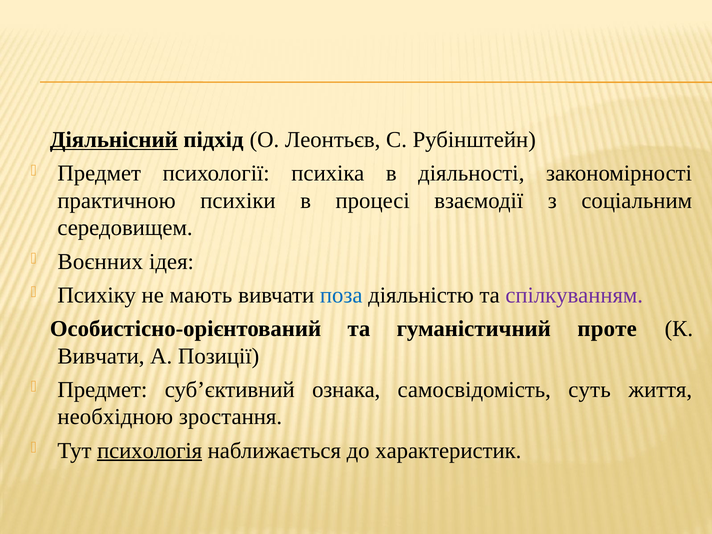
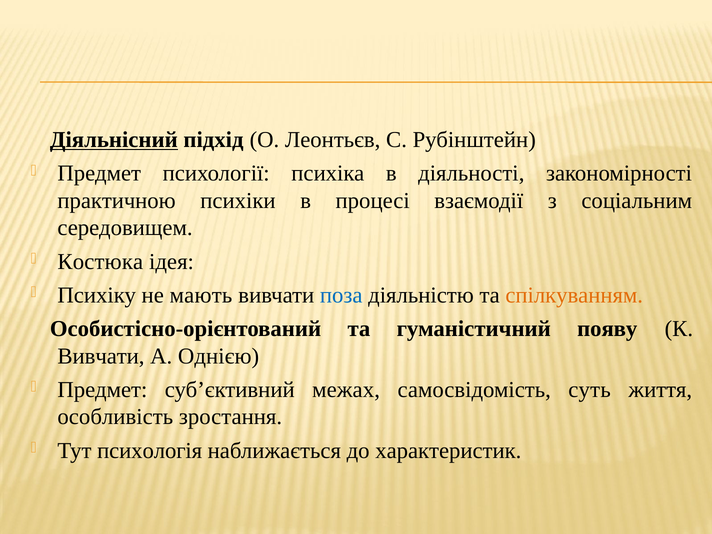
Воєнних: Воєнних -> Костюка
спілкуванням colour: purple -> orange
проте: проте -> появу
Позиції: Позиції -> Однією
ознака: ознака -> межах
необхідною: необхідною -> особливість
психологія underline: present -> none
